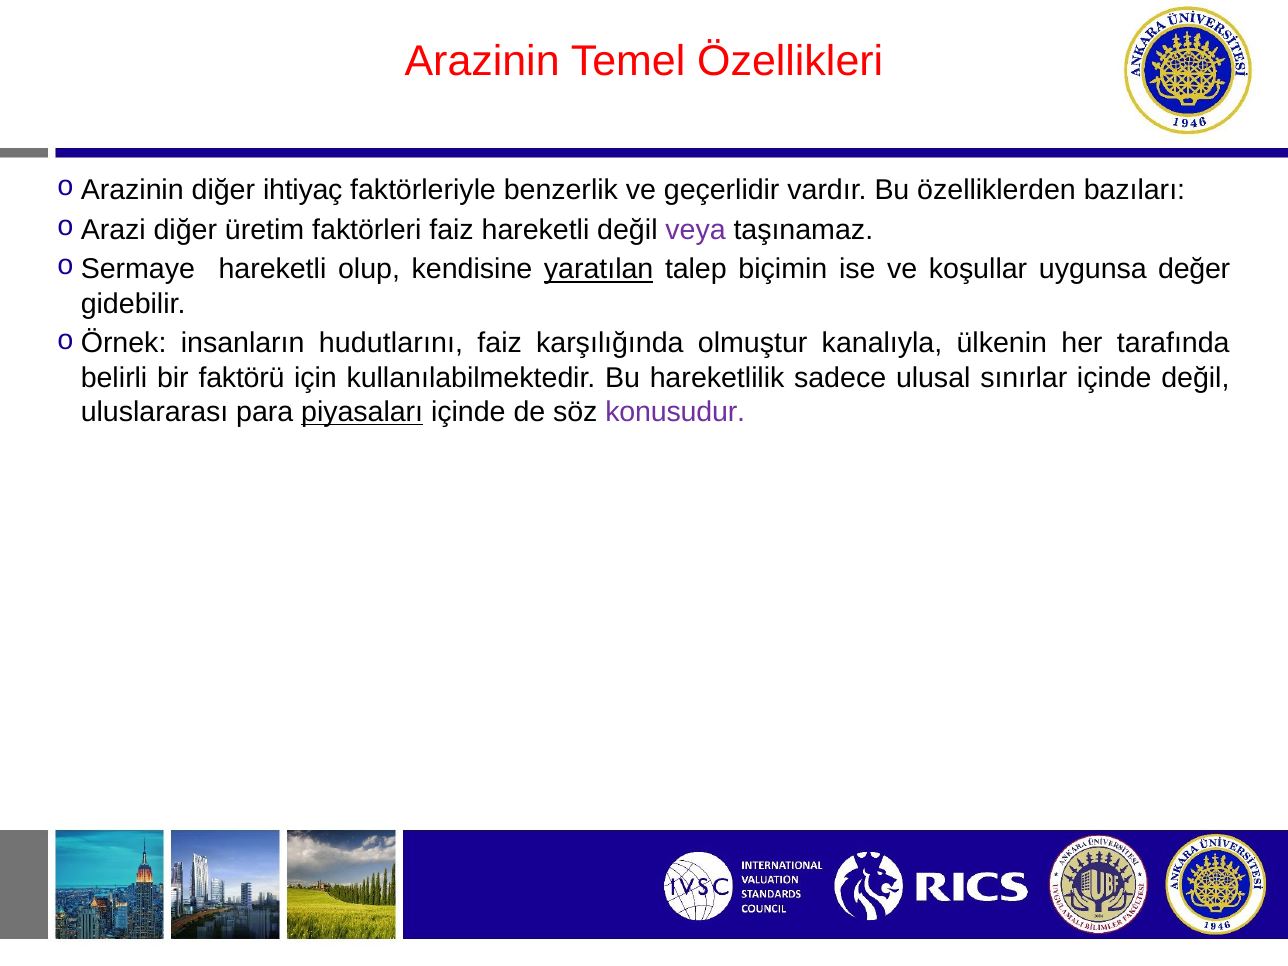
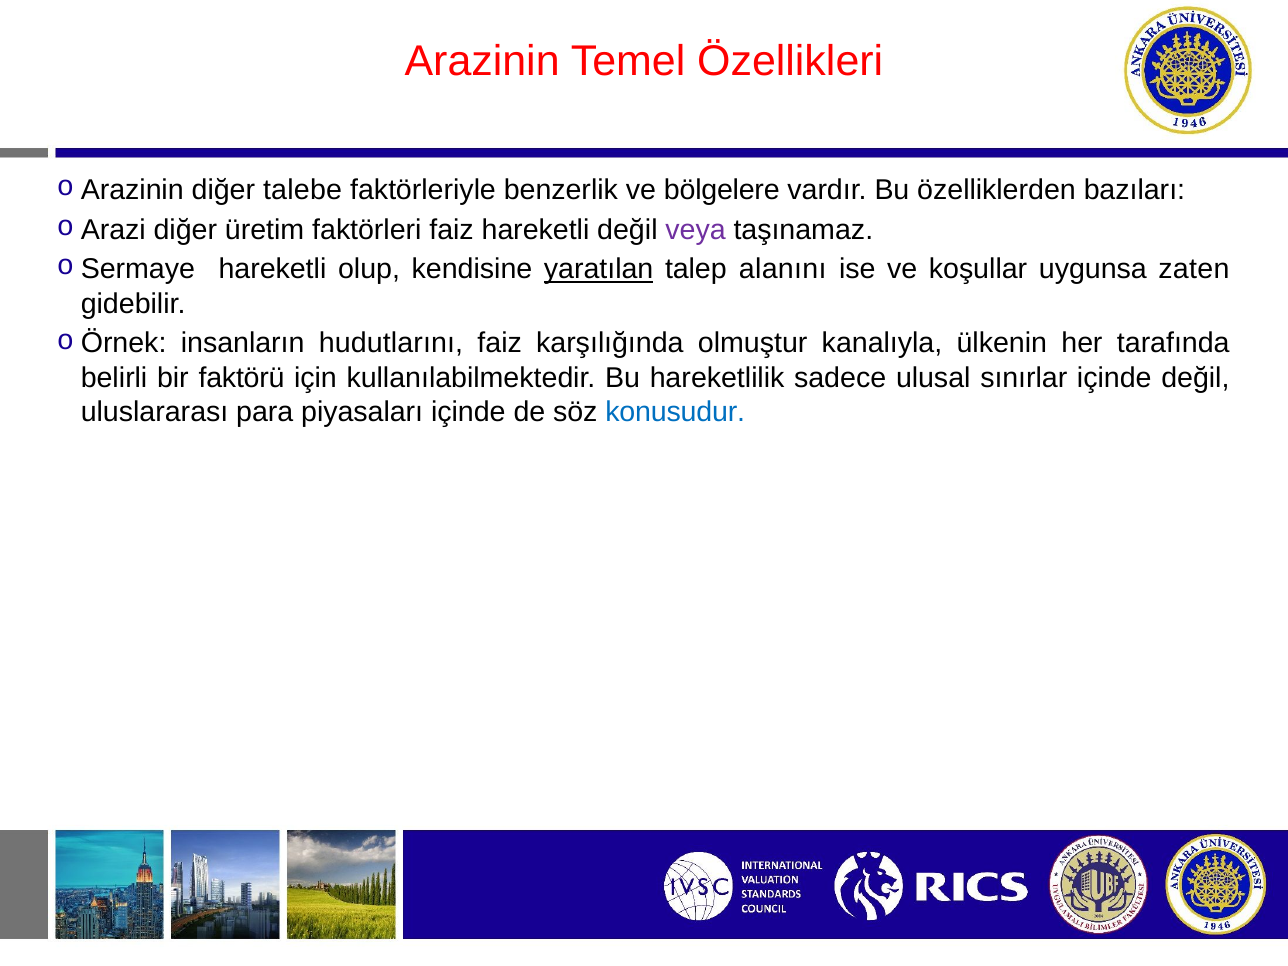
ihtiyaç: ihtiyaç -> talebe
geçerlidir: geçerlidir -> bölgelere
biçimin: biçimin -> alanını
değer: değer -> zaten
piyasaları underline: present -> none
konusudur colour: purple -> blue
